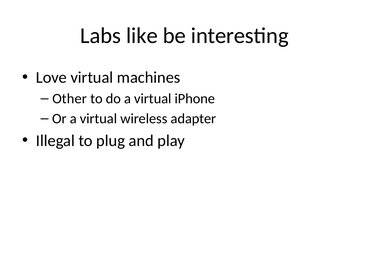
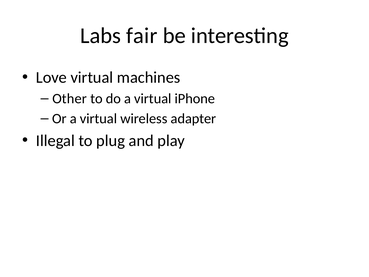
like: like -> fair
